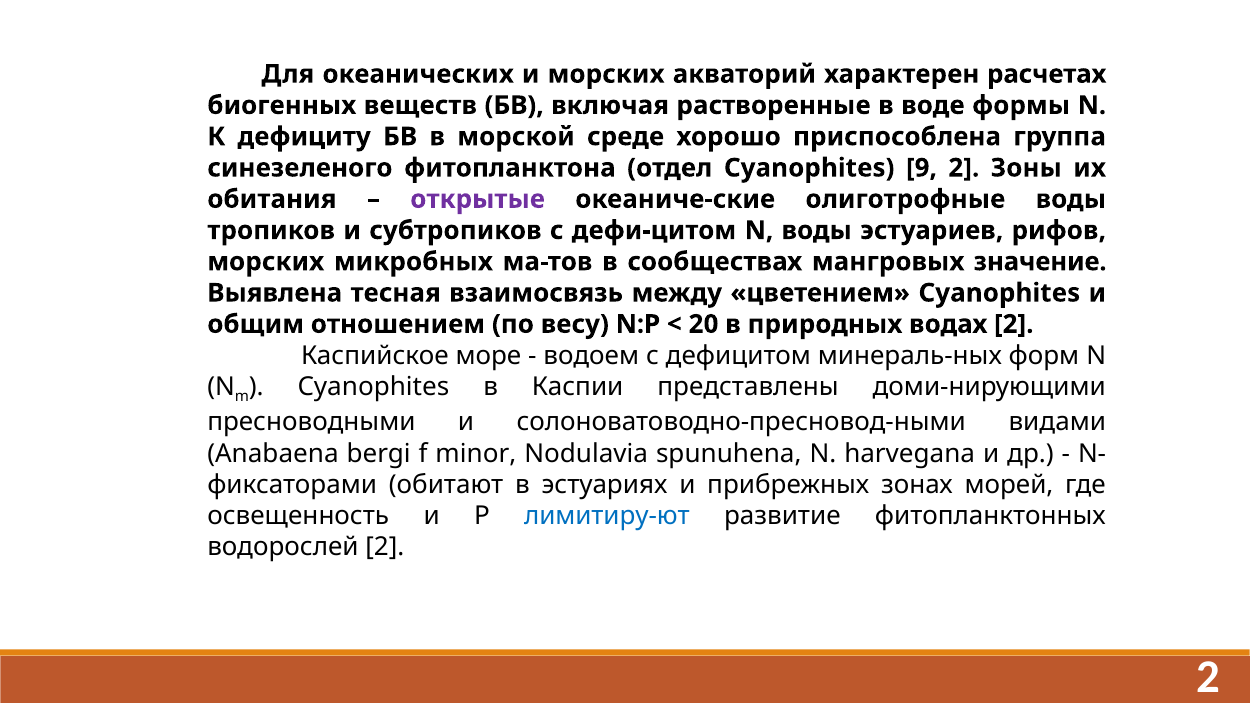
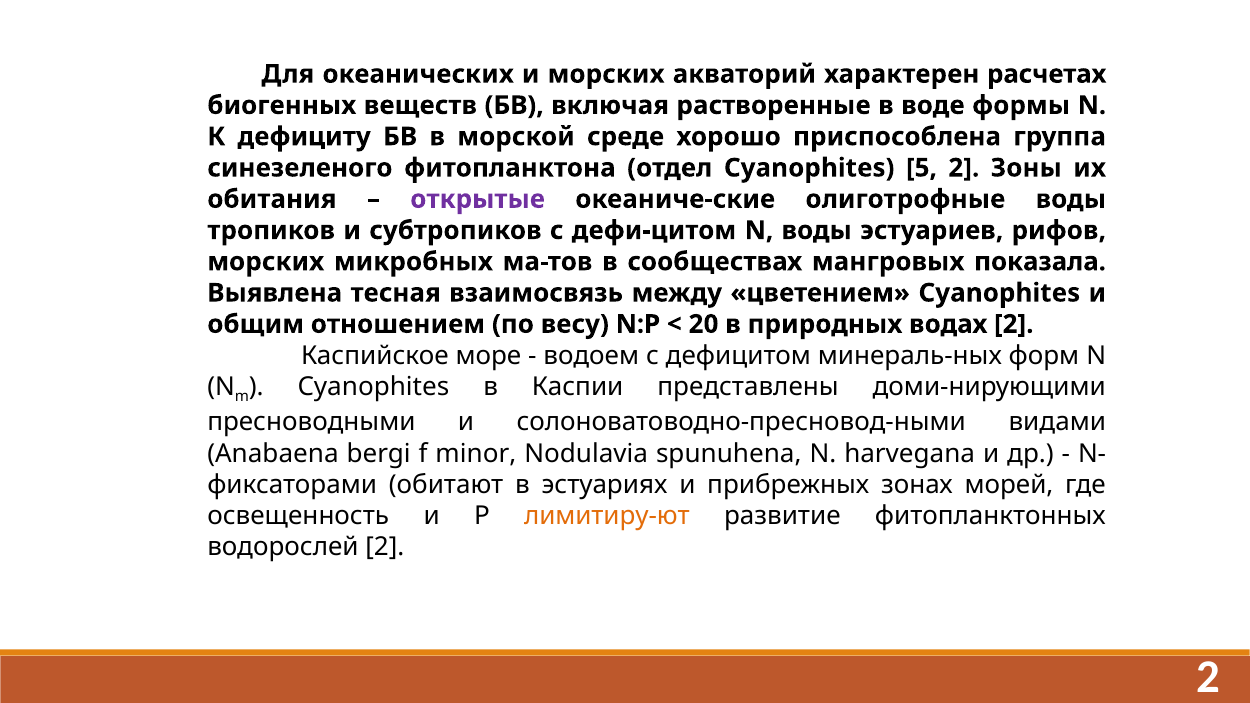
9: 9 -> 5
значение: значение -> показала
лимитиру-ют colour: blue -> orange
